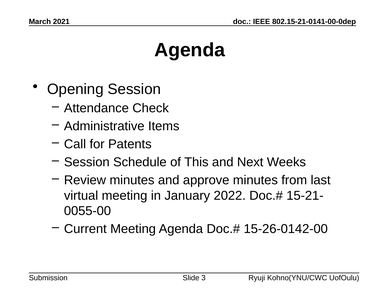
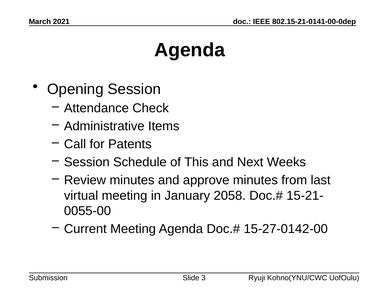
2022: 2022 -> 2058
15-26-0142-00: 15-26-0142-00 -> 15-27-0142-00
